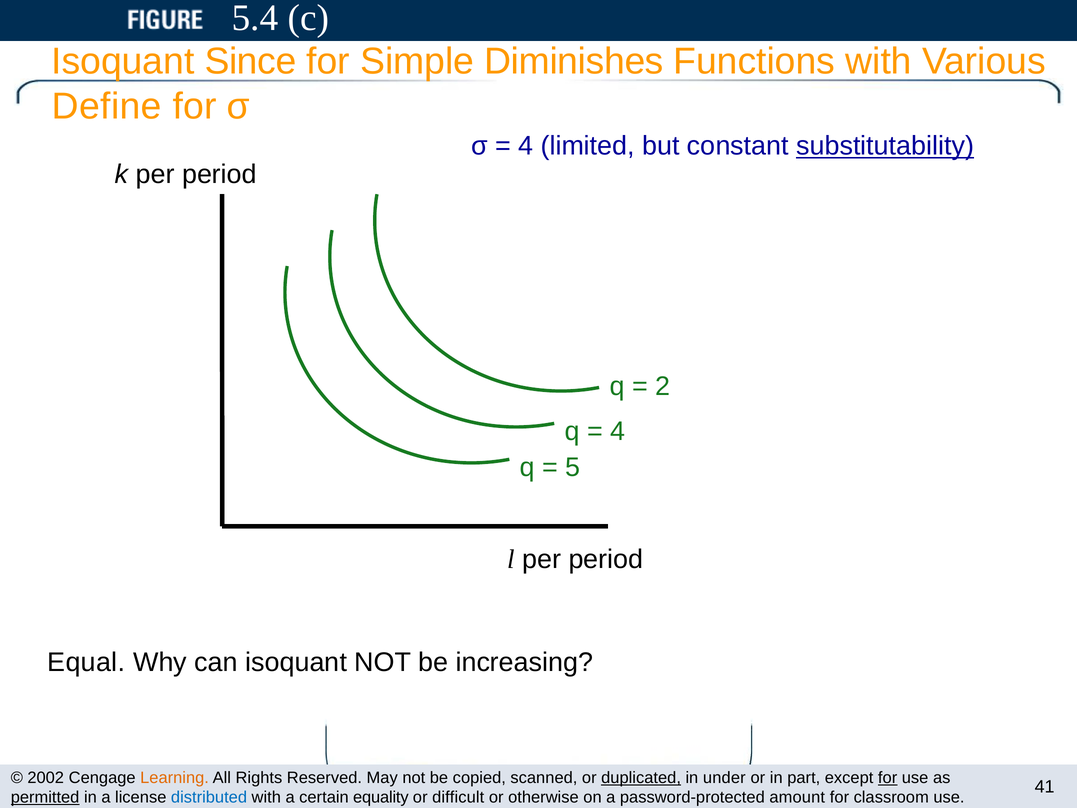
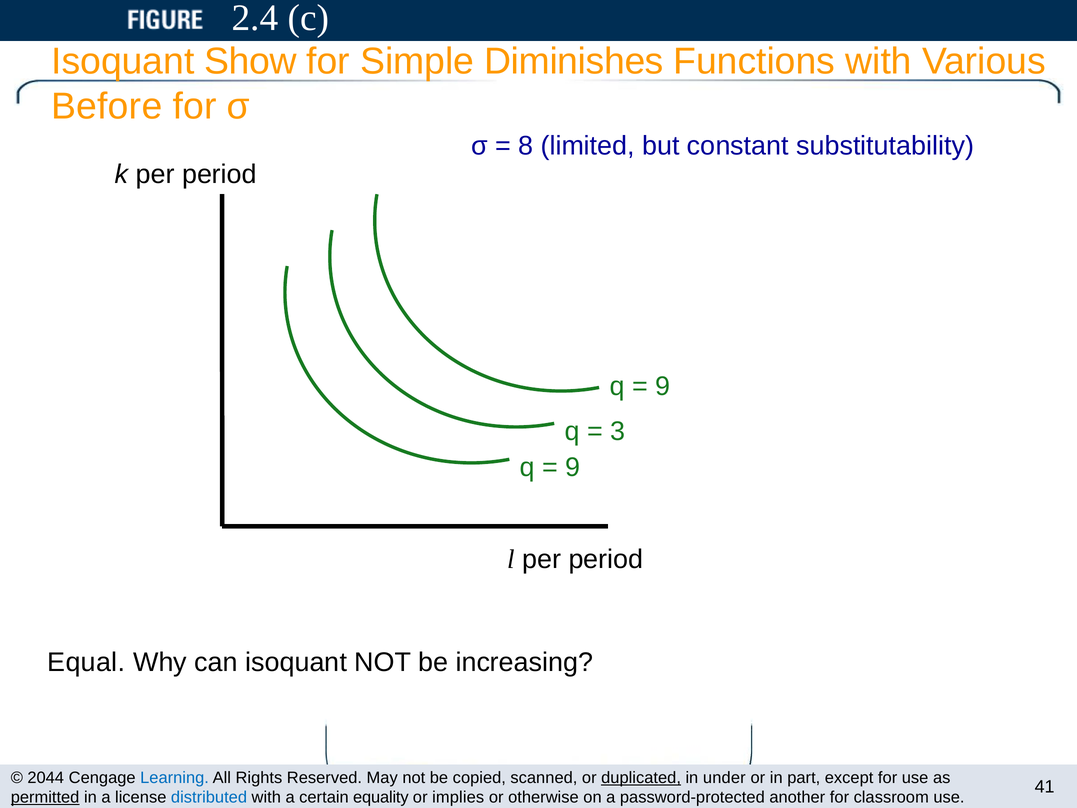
5.4: 5.4 -> 2.4
Since: Since -> Show
Define: Define -> Before
4 at (526, 146): 4 -> 8
substitutability underline: present -> none
2 at (663, 386): 2 -> 9
4 at (618, 431): 4 -> 3
5 at (573, 467): 5 -> 9
2002: 2002 -> 2044
Learning colour: orange -> blue
for at (888, 777) underline: present -> none
difficult: difficult -> implies
amount: amount -> another
